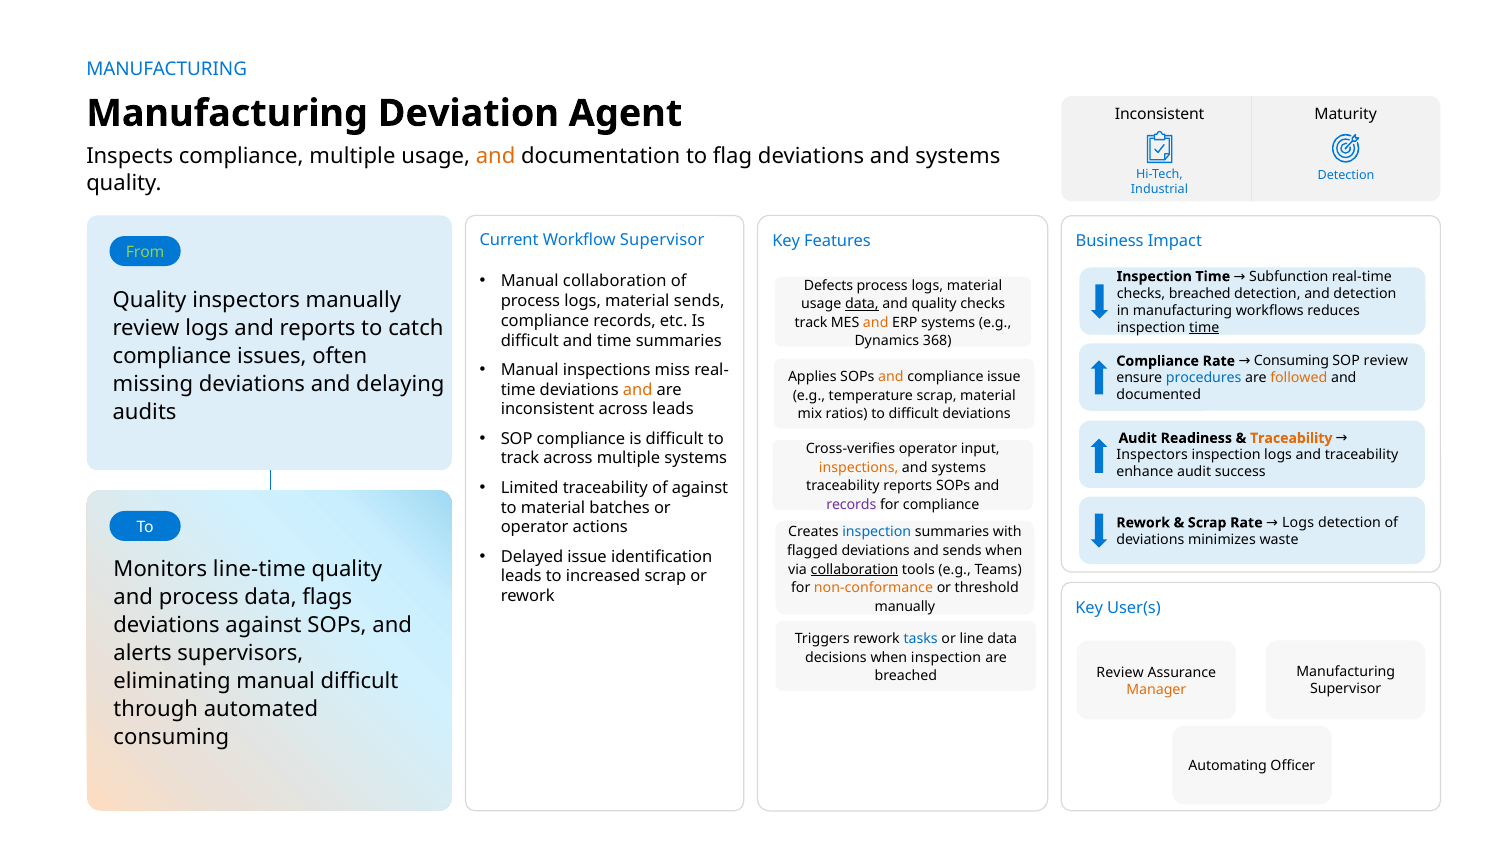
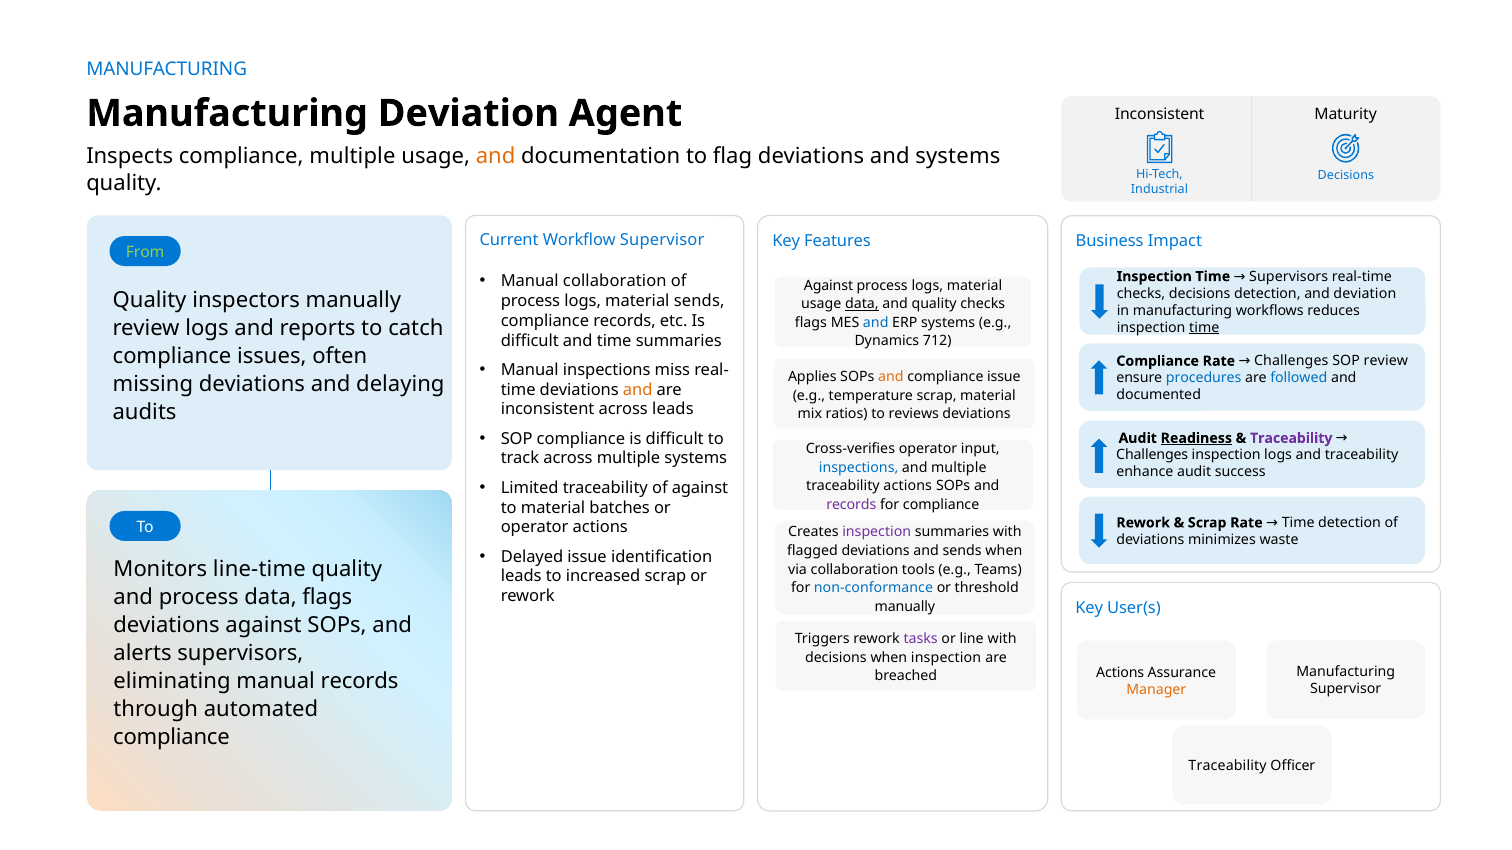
Detection at (1346, 176): Detection -> Decisions
Time Subfunction: Subfunction -> Supervisors
Defects at (828, 286): Defects -> Against
checks breached: breached -> decisions
and detection: detection -> deviation
track at (811, 323): track -> flags
and at (876, 323) colour: orange -> blue
368: 368 -> 712
Rate Consuming: Consuming -> Challenges
followed colour: orange -> blue
to difficult: difficult -> reviews
Readiness underline: none -> present
Traceability at (1291, 438) colour: orange -> purple
Inspectors at (1152, 455): Inspectors -> Challenges
inspections at (859, 468) colour: orange -> blue
systems at (959, 468): systems -> multiple
traceability reports: reports -> actions
Rate Logs: Logs -> Time
inspection at (877, 533) colour: blue -> purple
collaboration at (855, 570) underline: present -> none
non-conformance colour: orange -> blue
tasks colour: blue -> purple
line data: data -> with
Review at (1120, 673): Review -> Actions
manual difficult: difficult -> records
consuming at (171, 737): consuming -> compliance
Automating at (1228, 766): Automating -> Traceability
